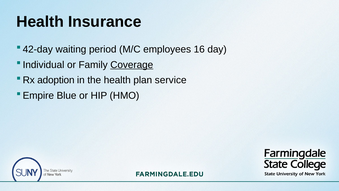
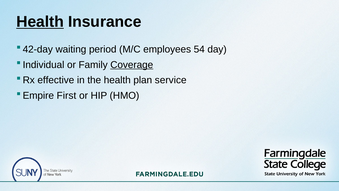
Health at (40, 22) underline: none -> present
16: 16 -> 54
adoption: adoption -> effective
Blue: Blue -> First
